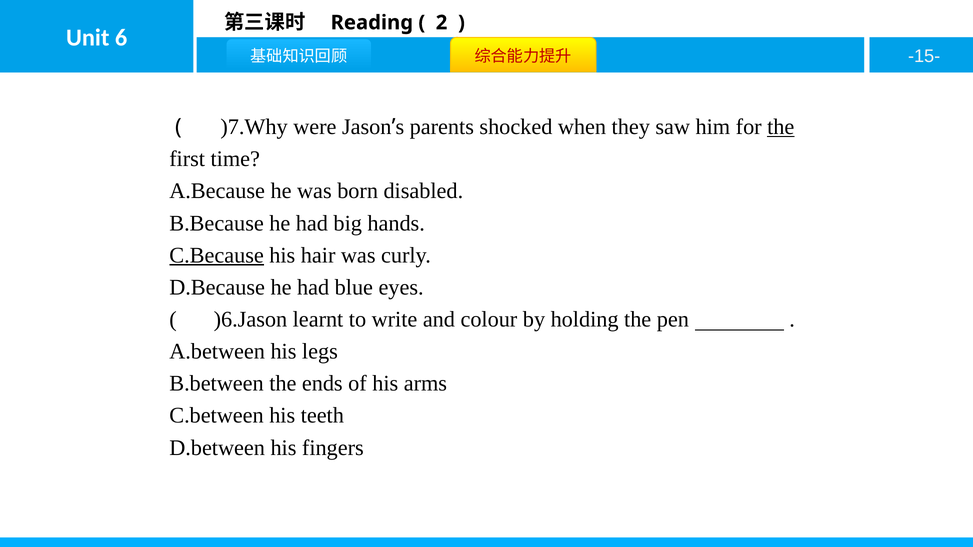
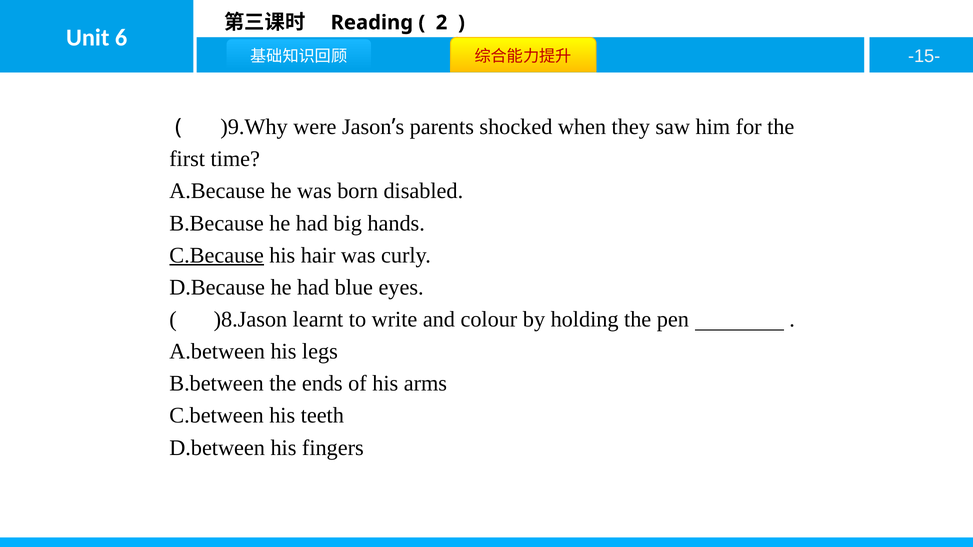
)7.Why: )7.Why -> )9.Why
the at (781, 127) underline: present -> none
)6.Jason: )6.Jason -> )8.Jason
